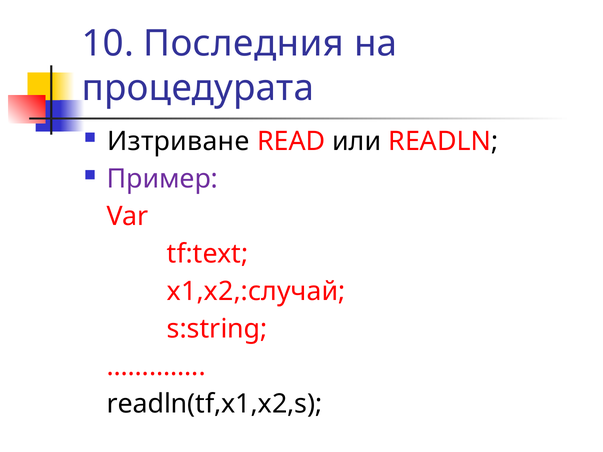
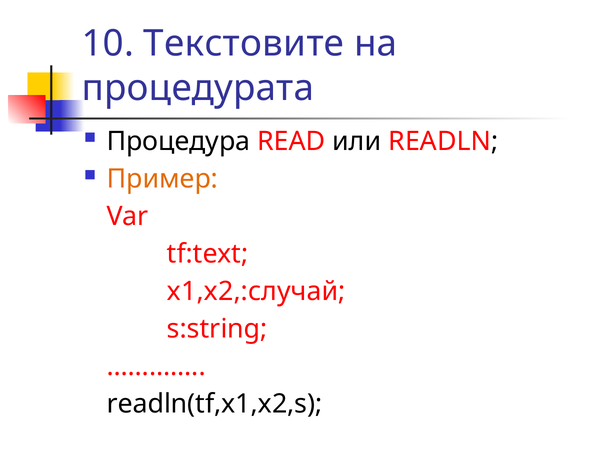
Последния: Последния -> Текстовите
Изтриване: Изтриване -> Процедура
Пример colour: purple -> orange
